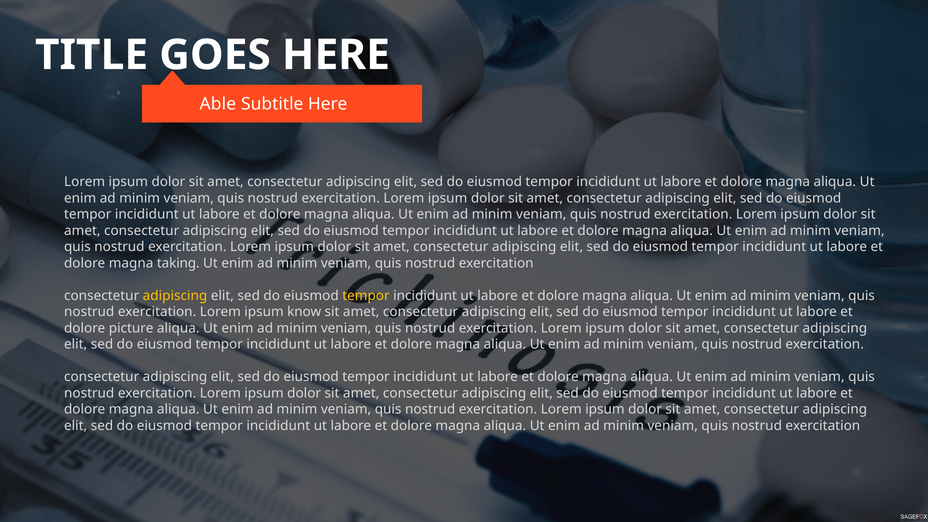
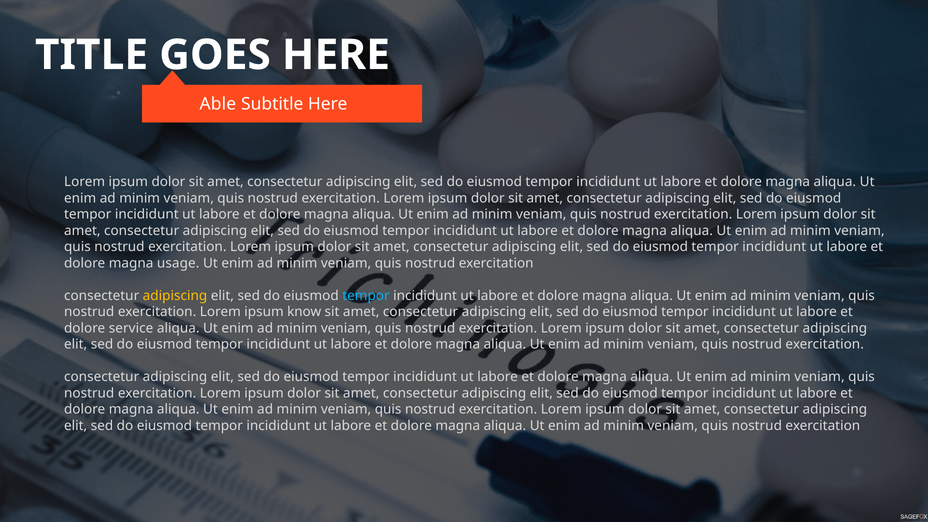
taking: taking -> usage
tempor at (366, 296) colour: yellow -> light blue
picture: picture -> service
